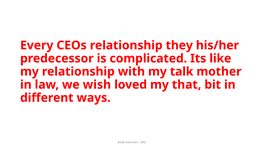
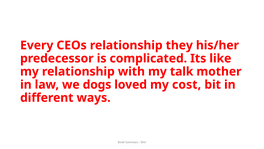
wish: wish -> dogs
that: that -> cost
